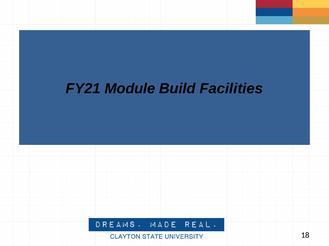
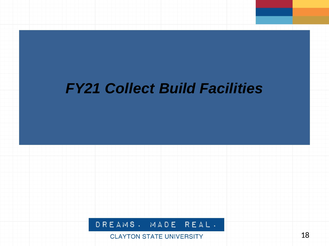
Module: Module -> Collect
